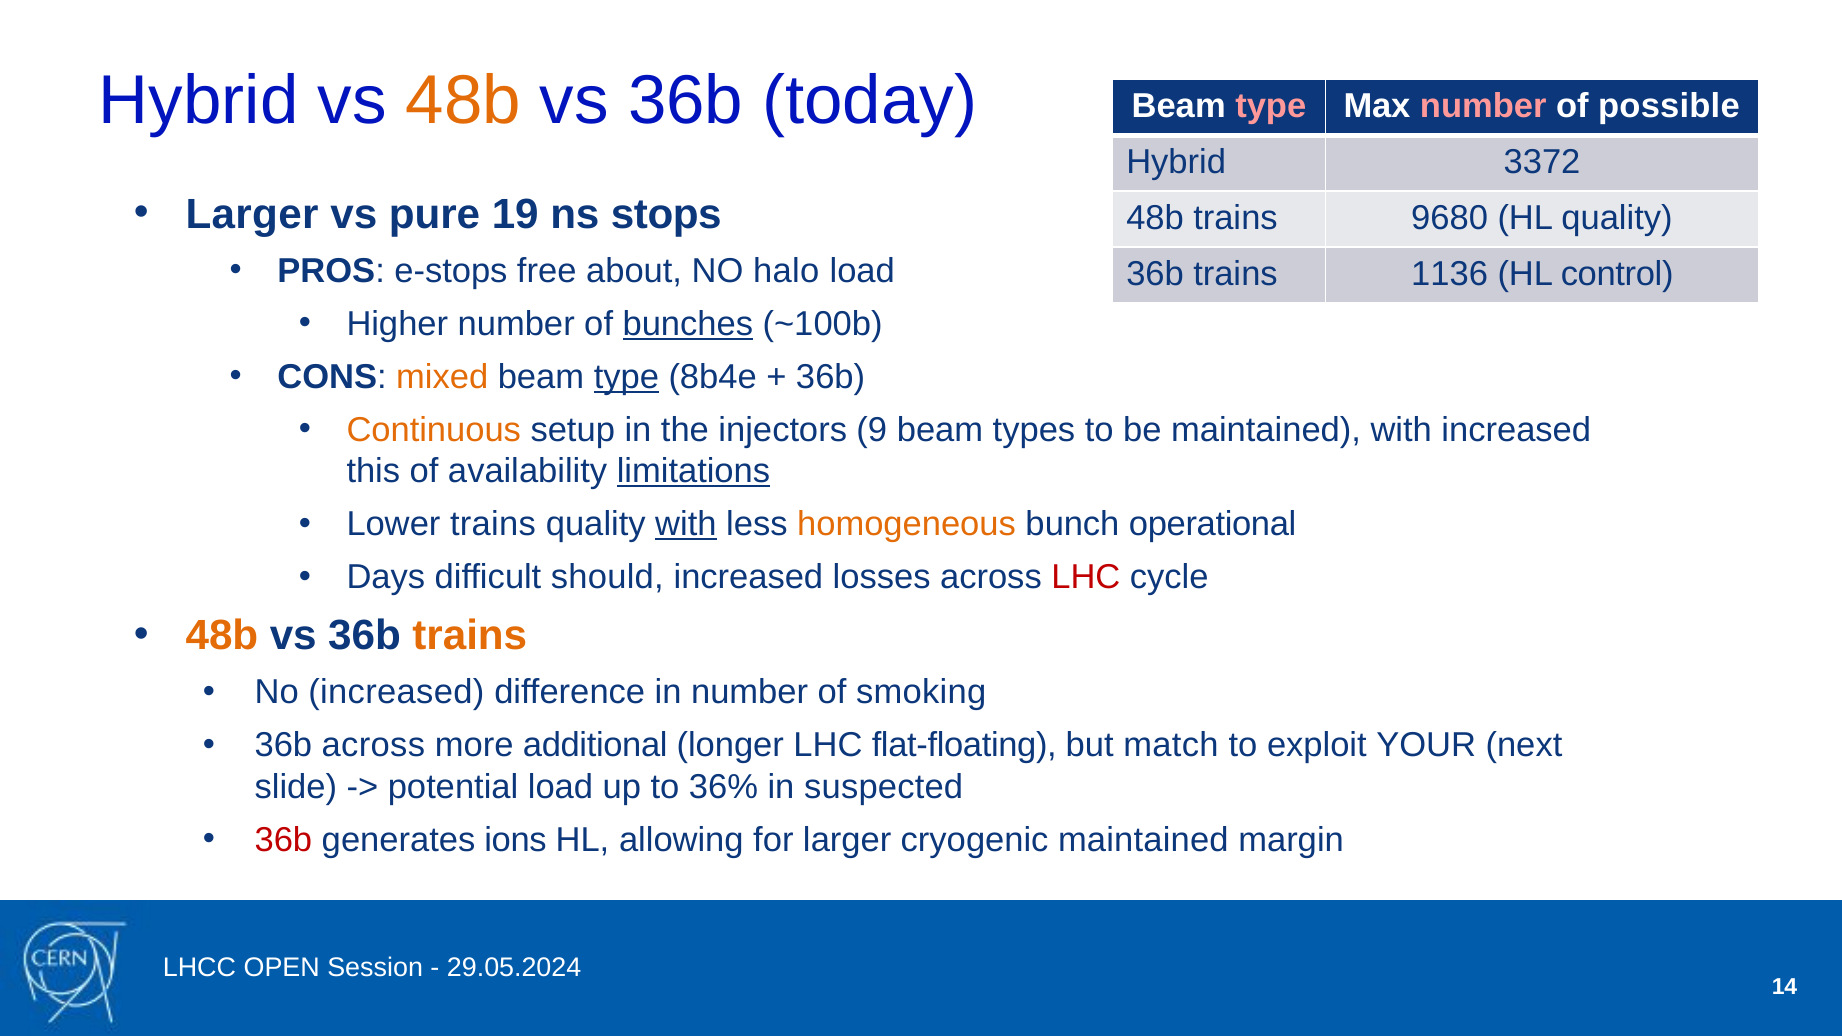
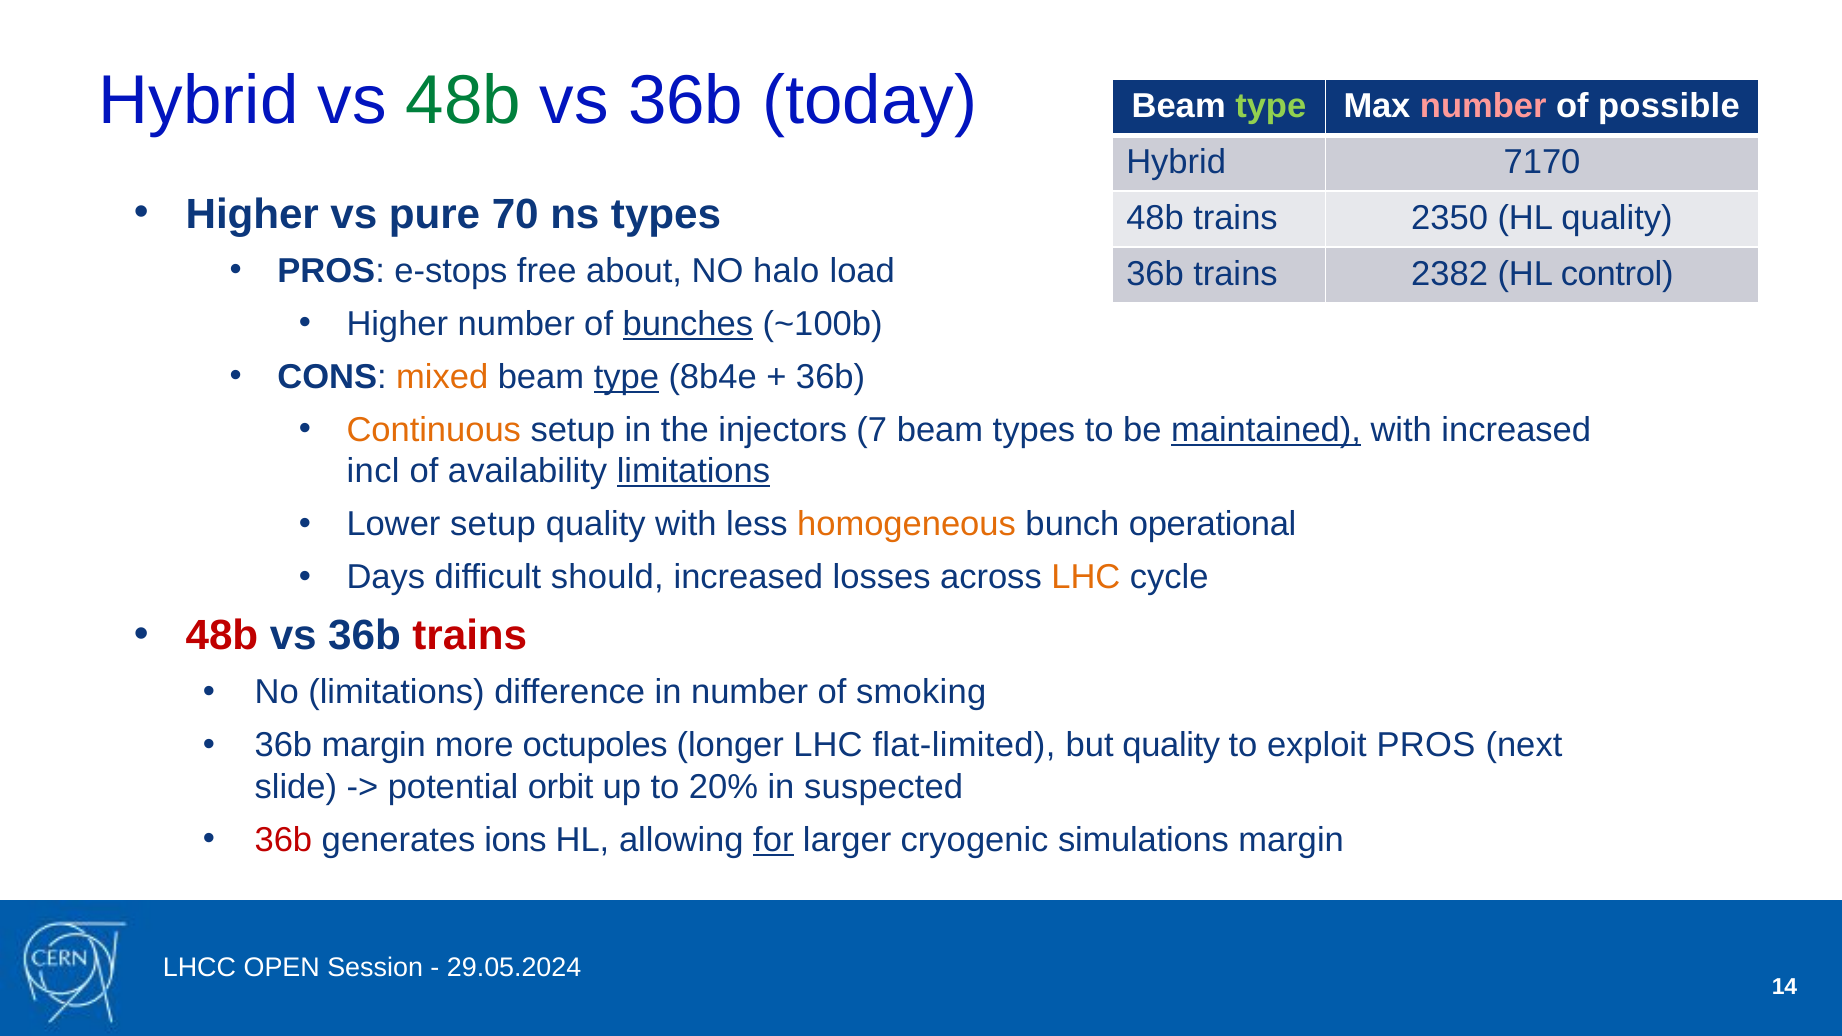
48b at (463, 100) colour: orange -> green
type at (1271, 106) colour: pink -> light green
3372: 3372 -> 7170
Larger at (252, 214): Larger -> Higher
19: 19 -> 70
ns stops: stops -> types
9680: 9680 -> 2350
1136: 1136 -> 2382
9: 9 -> 7
maintained at (1266, 430) underline: none -> present
this: this -> incl
Lower trains: trains -> setup
with at (686, 525) underline: present -> none
LHC at (1086, 578) colour: red -> orange
48b at (222, 636) colour: orange -> red
trains at (470, 636) colour: orange -> red
No increased: increased -> limitations
36b across: across -> margin
additional: additional -> octupoles
flat-floating: flat-floating -> flat-limited
but match: match -> quality
exploit YOUR: YOUR -> PROS
potential load: load -> orbit
36%: 36% -> 20%
for underline: none -> present
cryogenic maintained: maintained -> simulations
